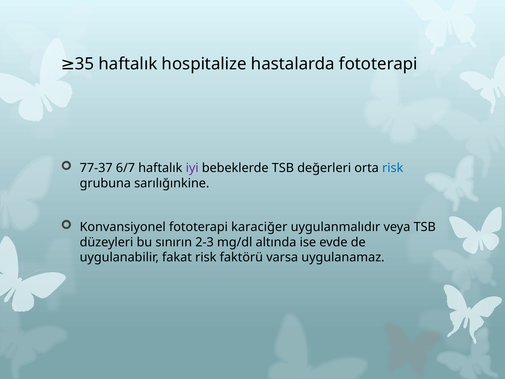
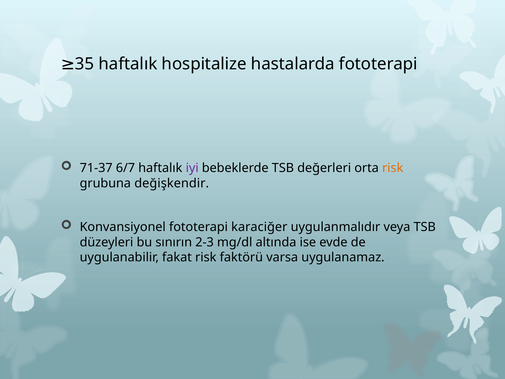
77-37: 77-37 -> 71-37
risk at (393, 168) colour: blue -> orange
sarılığınkine: sarılığınkine -> değişkendir
